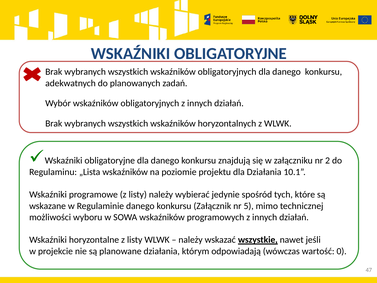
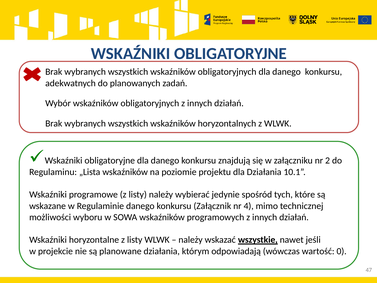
5: 5 -> 4
